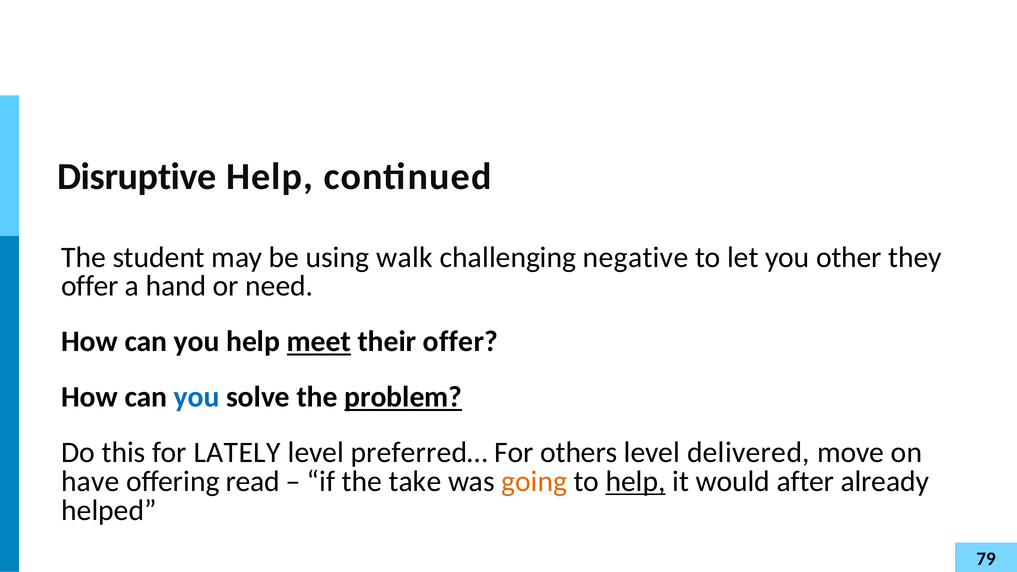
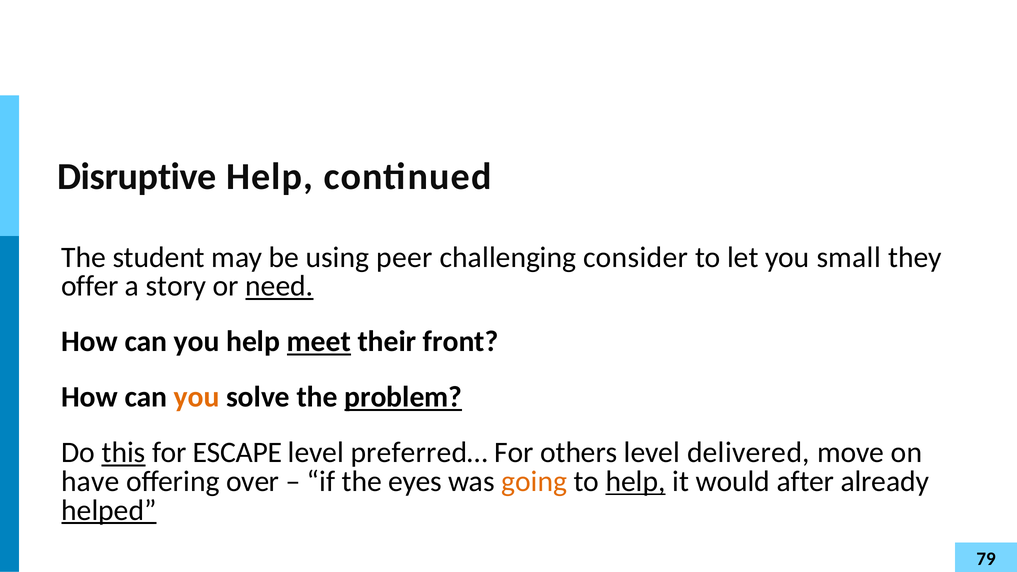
walk: walk -> peer
negative: negative -> consider
other: other -> small
hand: hand -> story
need underline: none -> present
their offer: offer -> front
you at (197, 397) colour: blue -> orange
this underline: none -> present
LATELY: LATELY -> ESCAPE
read: read -> over
take: take -> eyes
helped underline: none -> present
